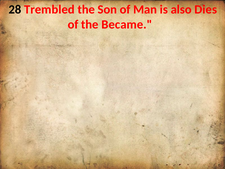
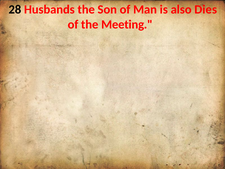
Trembled: Trembled -> Husbands
Became: Became -> Meeting
